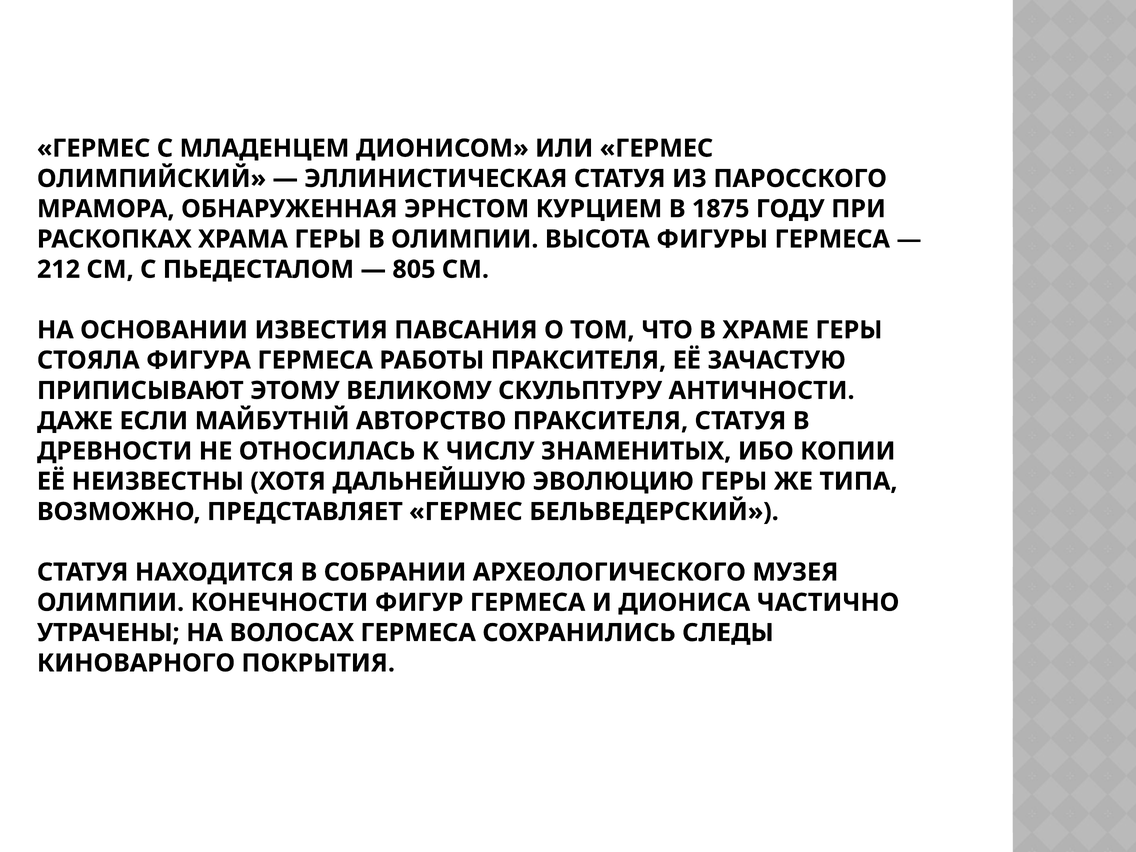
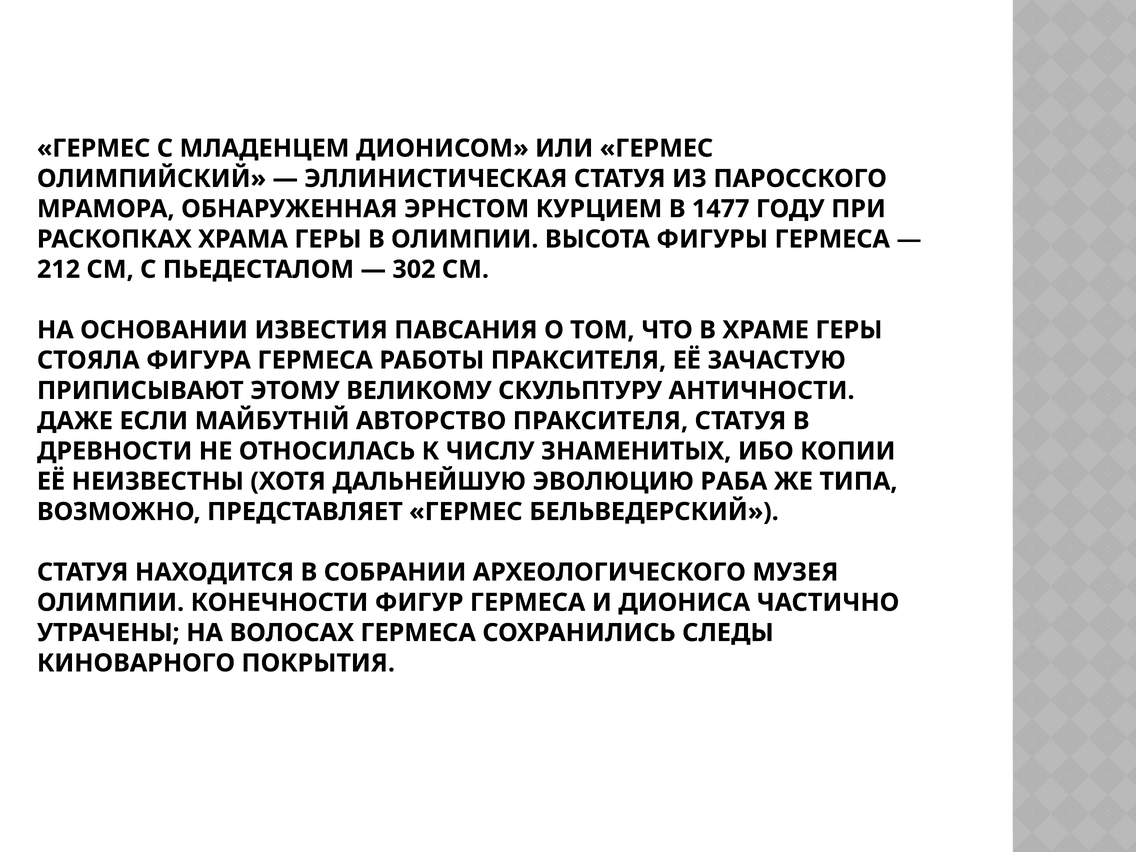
1875: 1875 -> 1477
805: 805 -> 302
ЭВОЛЮЦИЮ ГЕРЫ: ГЕРЫ -> РАБА
